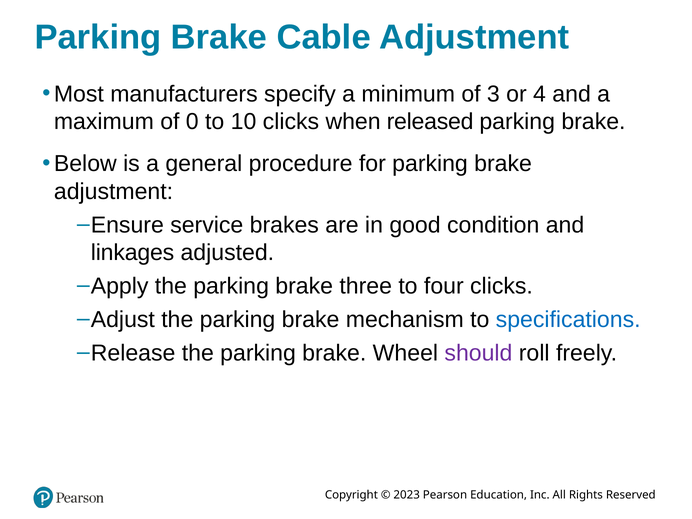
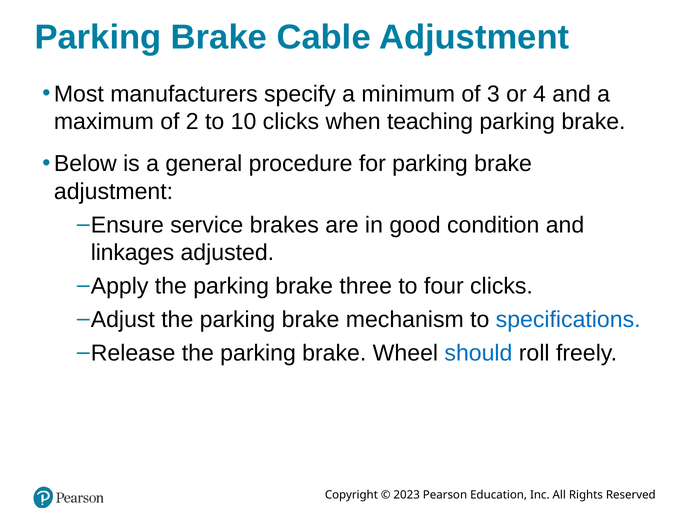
0: 0 -> 2
released: released -> teaching
should colour: purple -> blue
